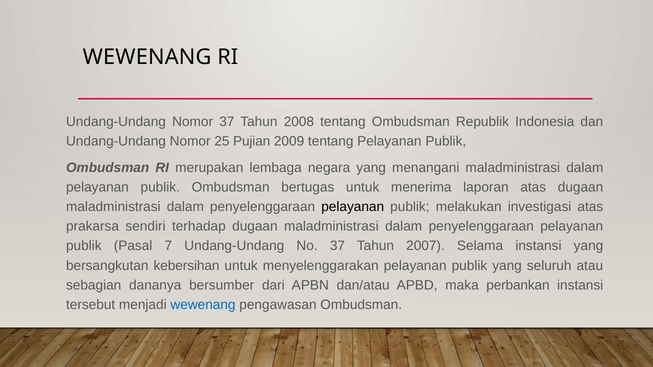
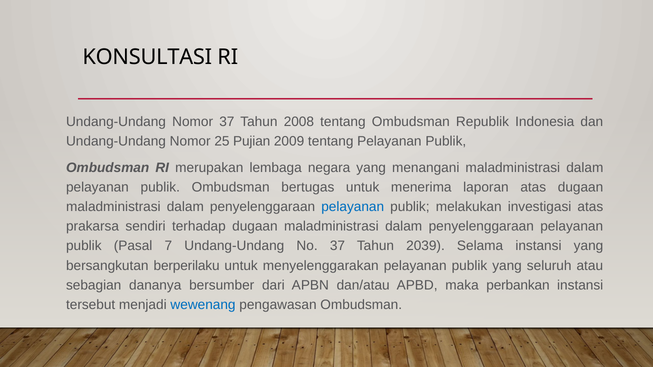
WEWENANG at (147, 57): WEWENANG -> KONSULTASI
pelayanan at (353, 207) colour: black -> blue
2007: 2007 -> 2039
kebersihan: kebersihan -> berperilaku
